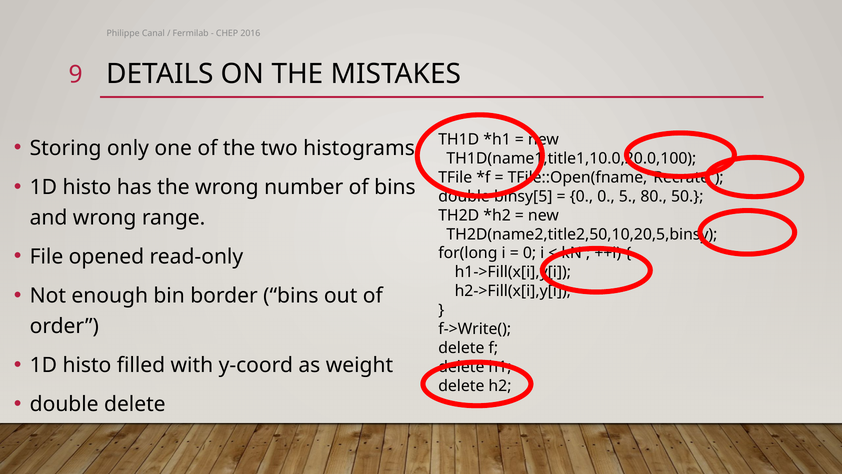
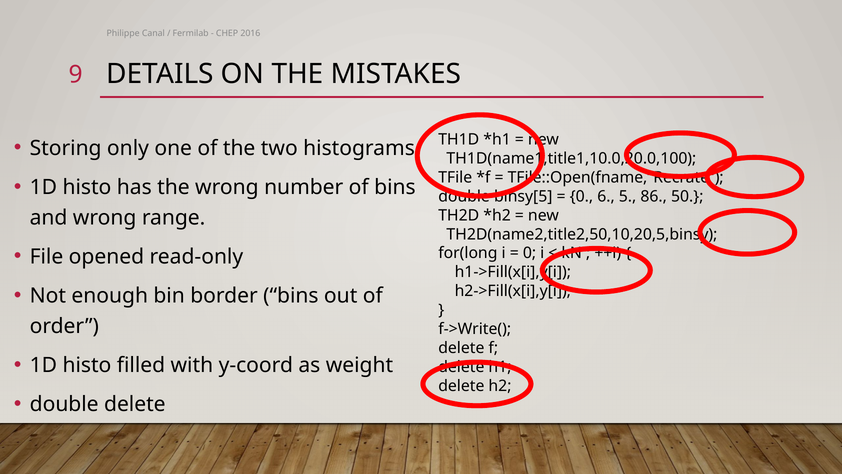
0 0: 0 -> 6
80: 80 -> 86
